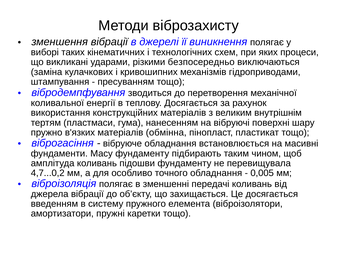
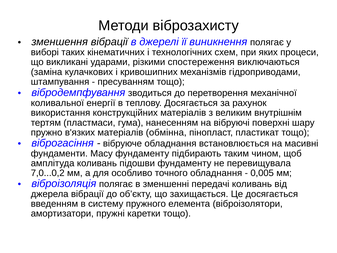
безпосередньо: безпосередньо -> спостереження
4,7...0,2: 4,7...0,2 -> 7,0...0,2
